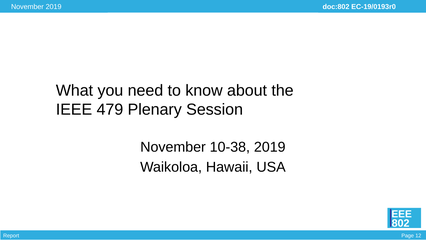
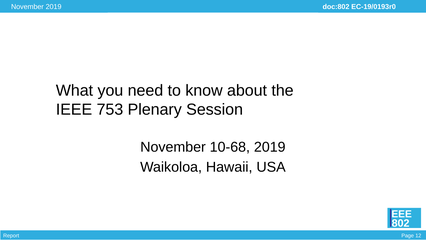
479: 479 -> 753
10-38: 10-38 -> 10-68
